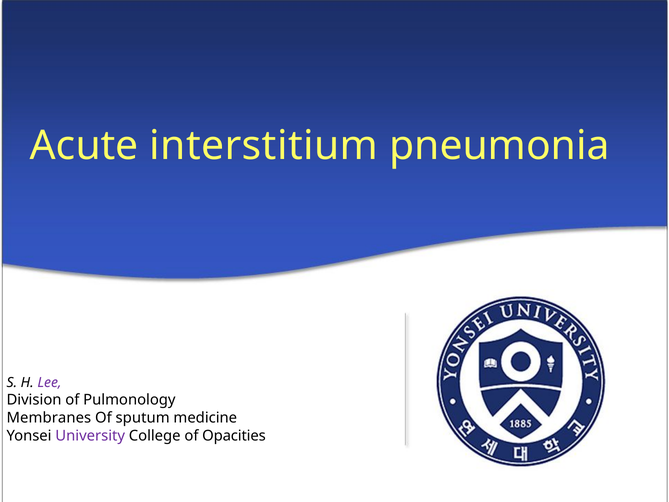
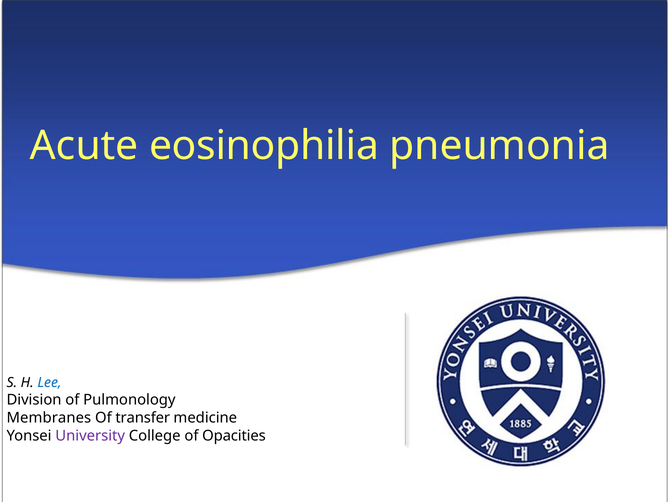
interstitium: interstitium -> eosinophilia
Lee colour: purple -> blue
sputum: sputum -> transfer
